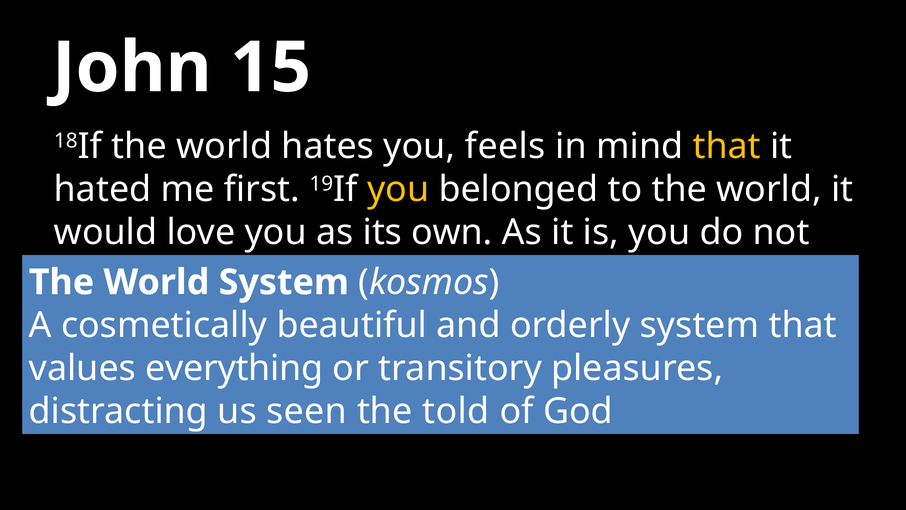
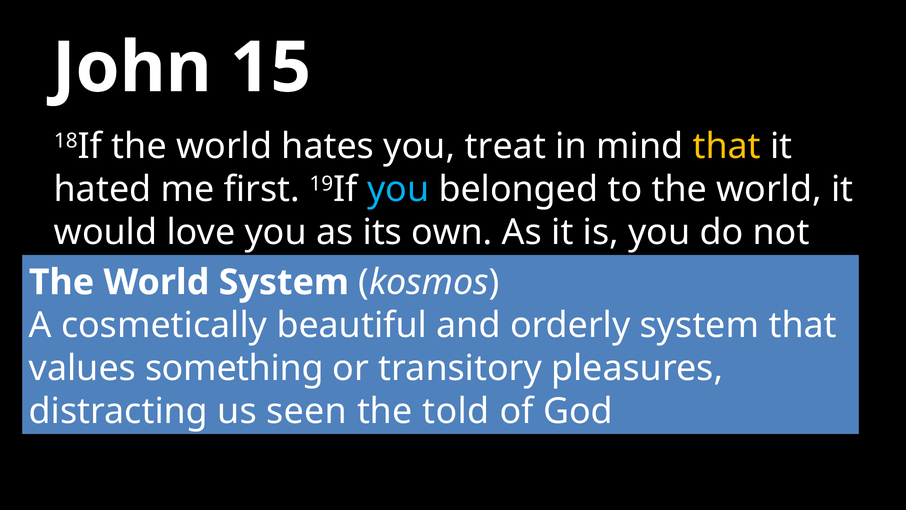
feels: feels -> treat
you at (398, 189) colour: yellow -> light blue
everything: everything -> something
